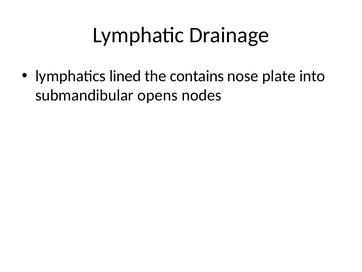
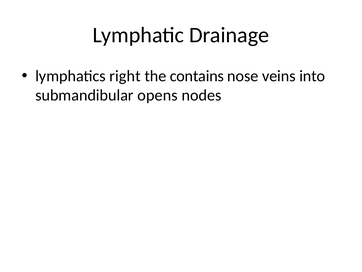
lined: lined -> right
plate: plate -> veins
